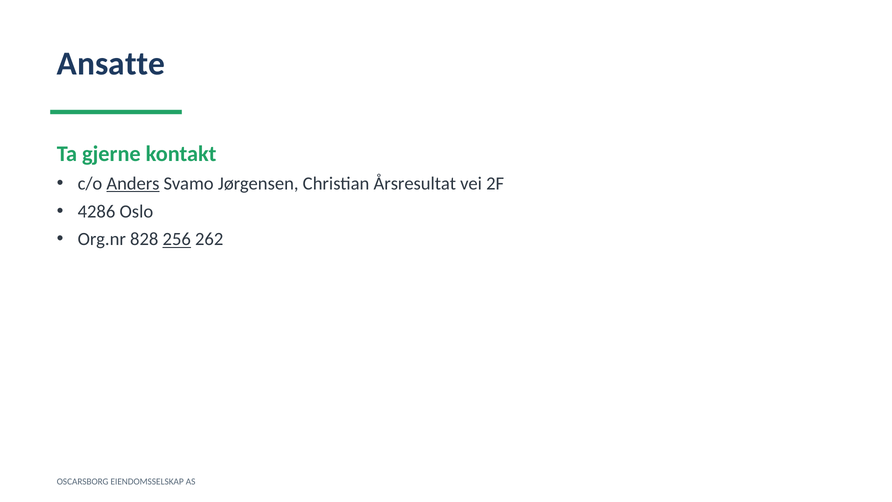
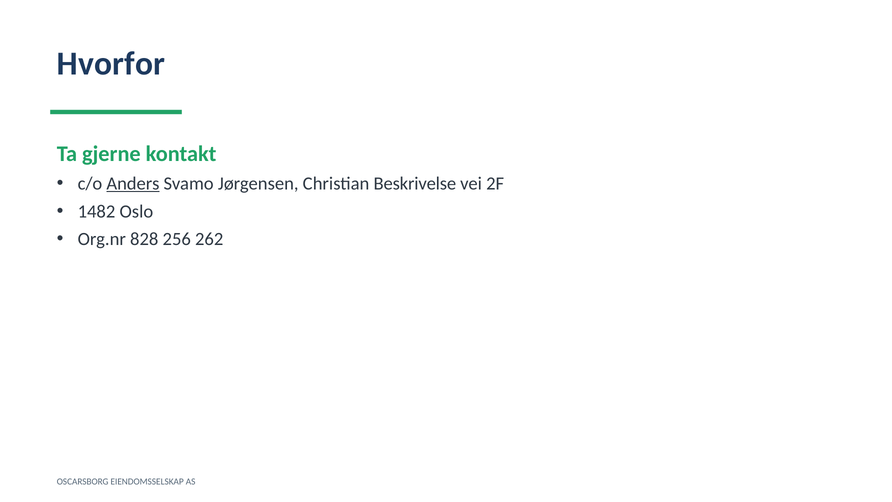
Ansatte: Ansatte -> Hvorfor
Årsresultat: Årsresultat -> Beskrivelse
4286: 4286 -> 1482
256 underline: present -> none
